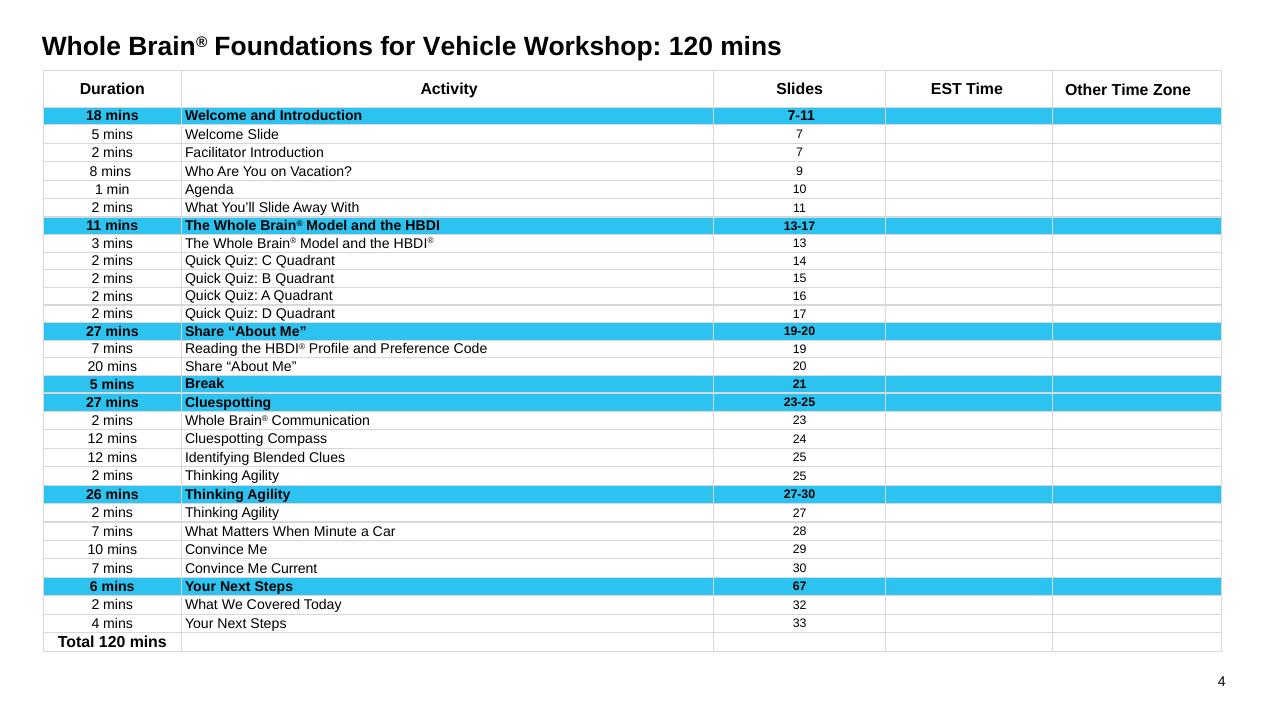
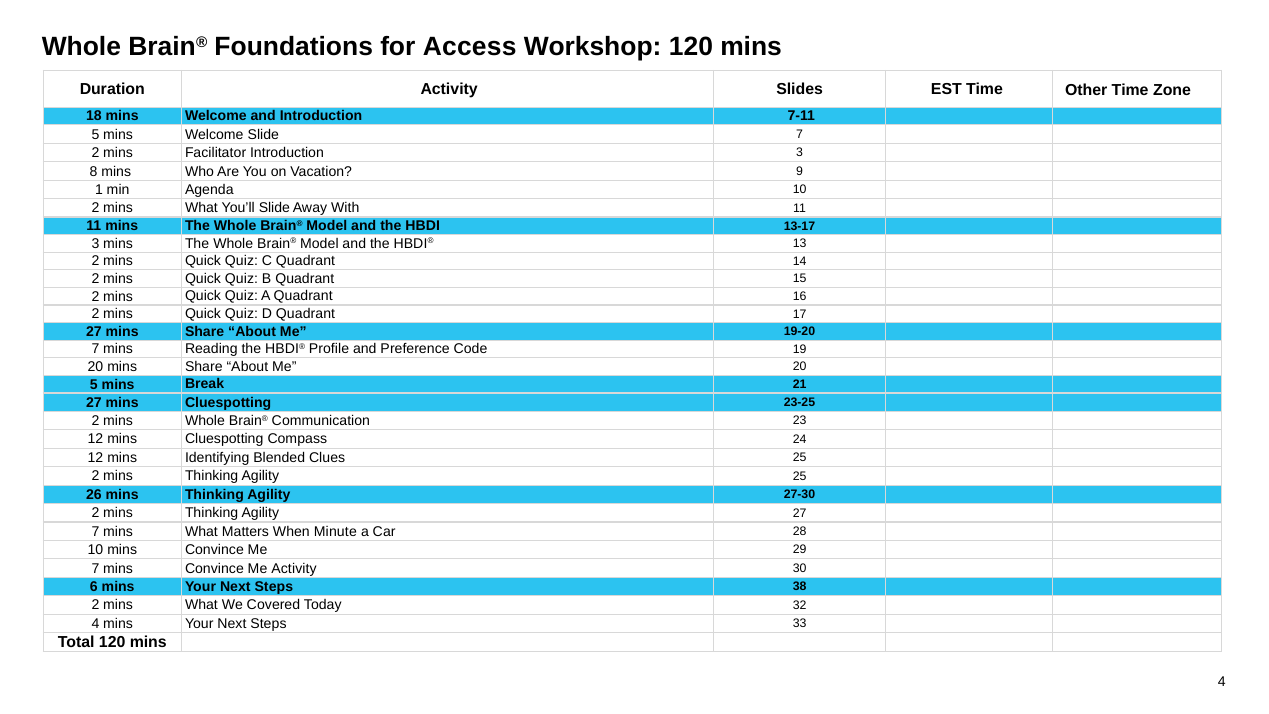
Vehicle: Vehicle -> Access
Introduction 7: 7 -> 3
Me Current: Current -> Activity
67: 67 -> 38
